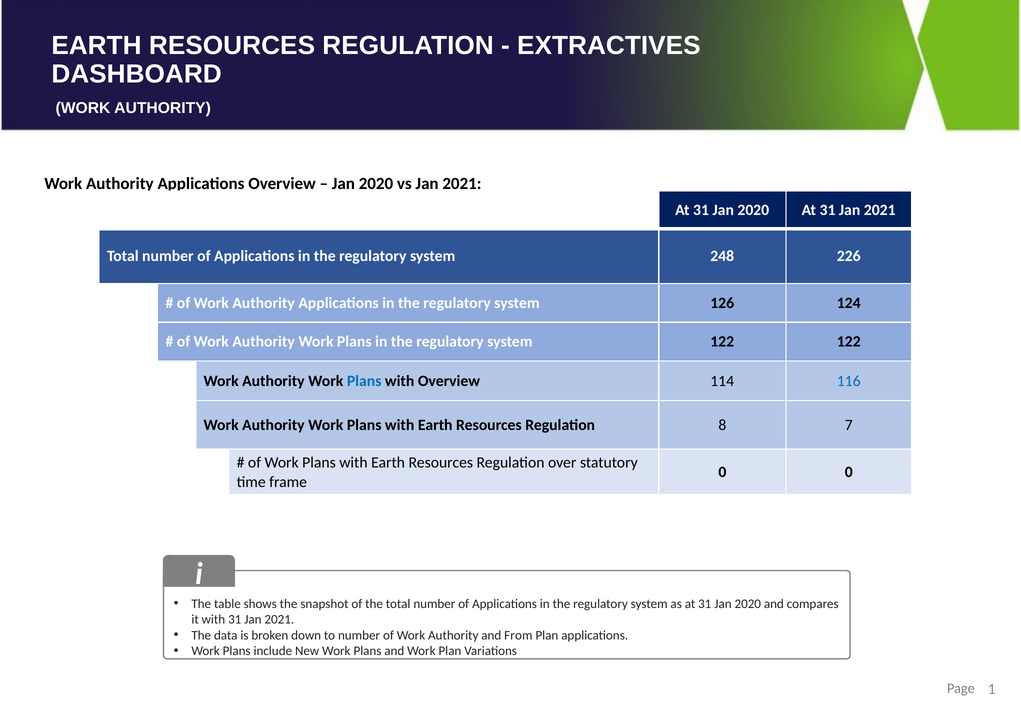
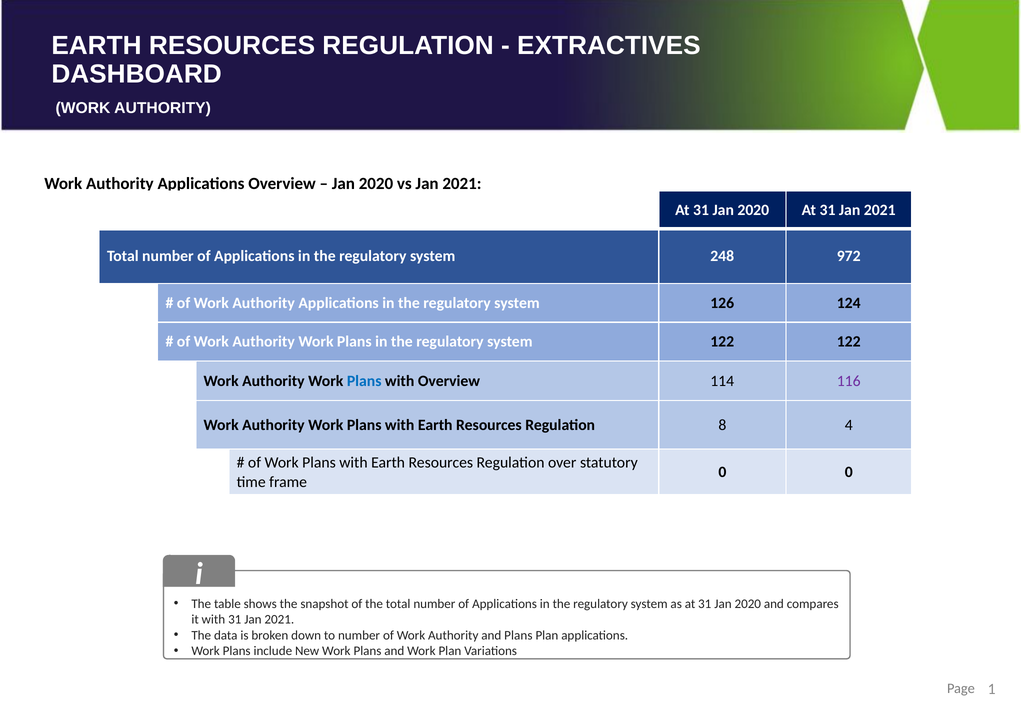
226: 226 -> 972
116 colour: blue -> purple
7: 7 -> 4
and From: From -> Plans
